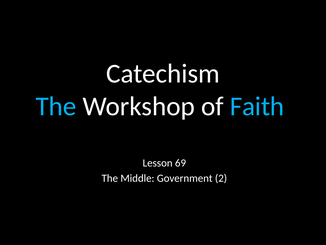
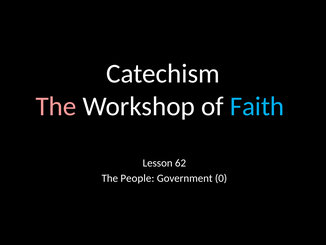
The at (56, 106) colour: light blue -> pink
69: 69 -> 62
Middle: Middle -> People
2: 2 -> 0
